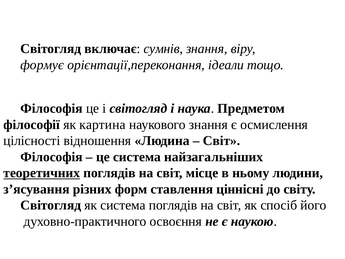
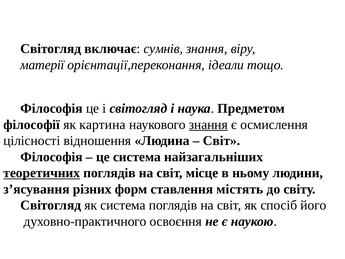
формує: формує -> матерії
знання at (208, 125) underline: none -> present
ціннісні: ціннісні -> містять
